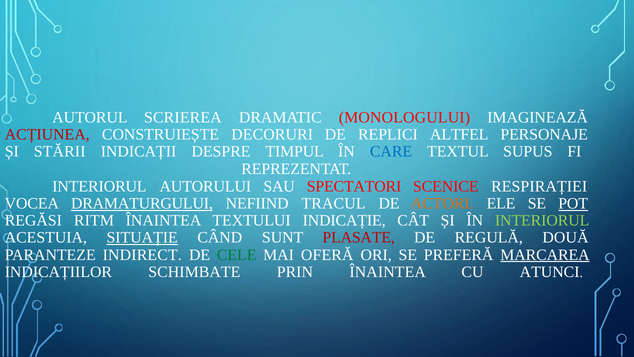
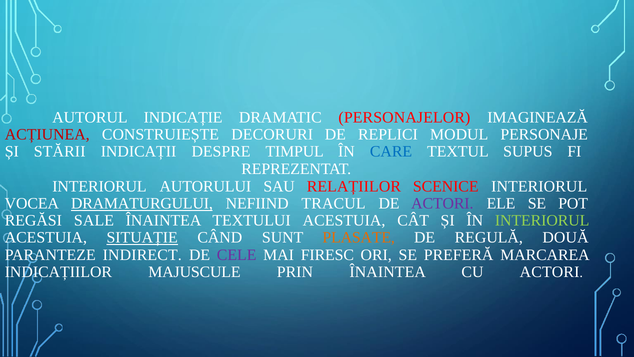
SCRIEREA: SCRIEREA -> INDICAȚIE
MONOLOGULUI: MONOLOGULUI -> PERSONAJELOR
ALTFEL: ALTFEL -> MODUL
SPECTATORI: SPECTATORI -> RELAȚIILOR
SCENICE RESPIRAȚIEI: RESPIRAȚIEI -> INTERIORUL
ACTORI at (442, 203) colour: orange -> purple
POT underline: present -> none
RITM: RITM -> SALE
TEXTULUI INDICAȚIE: INDICAȚIE -> ACESTUIA
PLASATE colour: red -> orange
CELE colour: green -> purple
OFERĂ: OFERĂ -> FIRESC
MARCAREA underline: present -> none
SCHIMBATE: SCHIMBATE -> MAJUSCULE
CU ATUNCI: ATUNCI -> ACTORI
